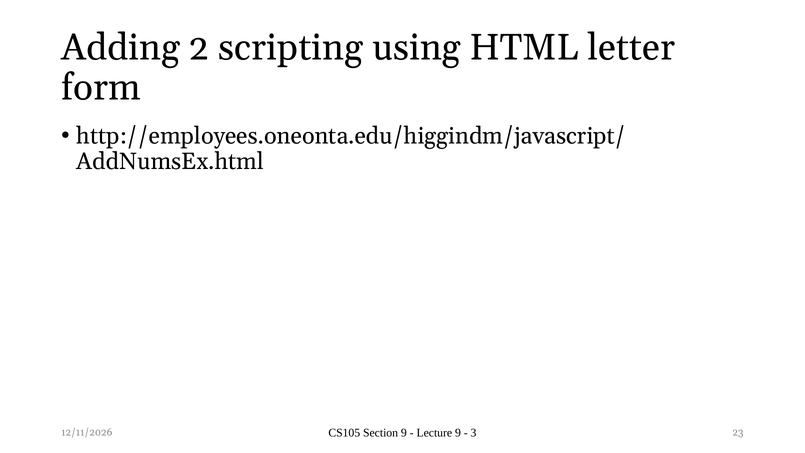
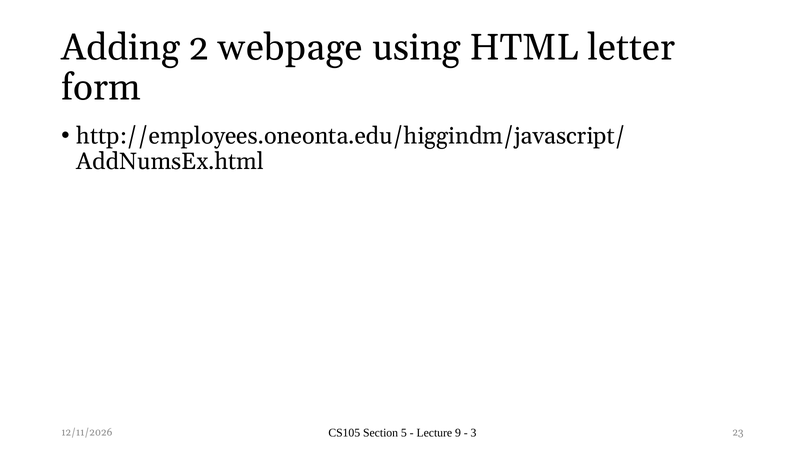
scripting: scripting -> webpage
Section 9: 9 -> 5
